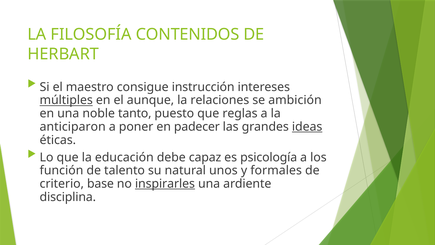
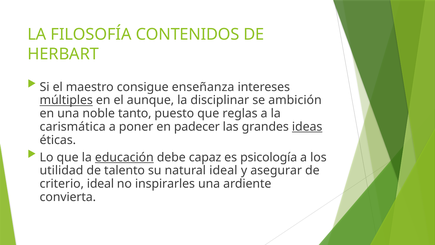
instrucción: instrucción -> enseñanza
relaciones: relaciones -> disciplinar
anticiparon: anticiparon -> carismática
educación underline: none -> present
función: función -> utilidad
natural unos: unos -> ideal
formales: formales -> asegurar
criterio base: base -> ideal
inspirarles underline: present -> none
disciplina: disciplina -> convierta
